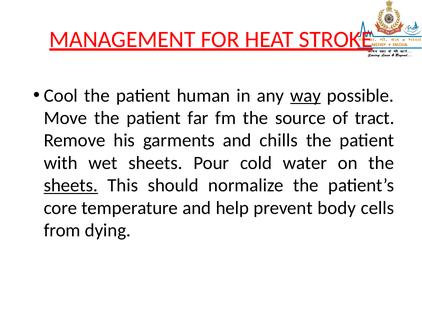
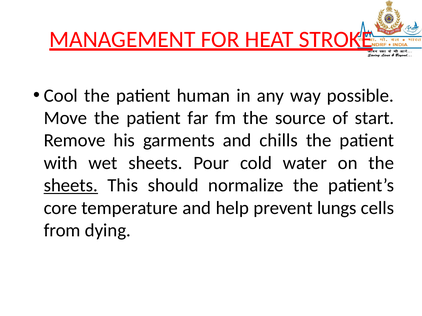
way underline: present -> none
tract: tract -> start
body: body -> lungs
